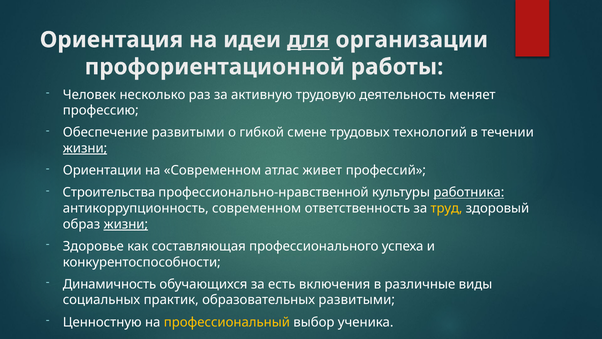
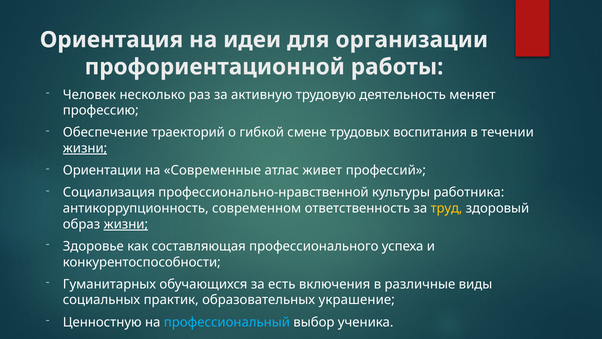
для underline: present -> none
Обеспечение развитыми: развитыми -> траекторий
технологий: технологий -> воспитания
на Современном: Современном -> Современные
Строительства: Строительства -> Социализация
работника underline: present -> none
Динамичность: Динамичность -> Гуманитарных
образовательных развитыми: развитыми -> украшение
профессиональный colour: yellow -> light blue
